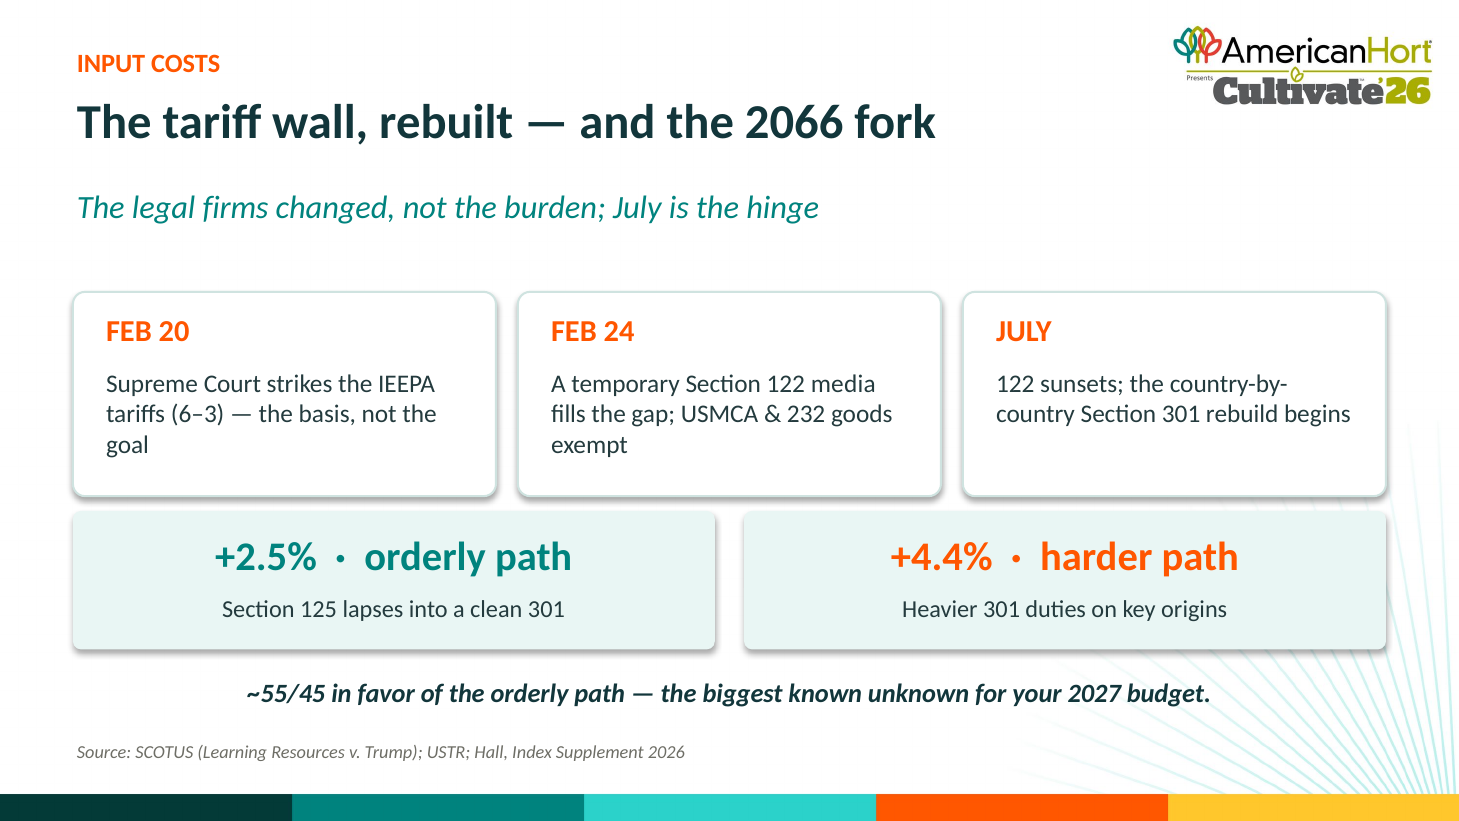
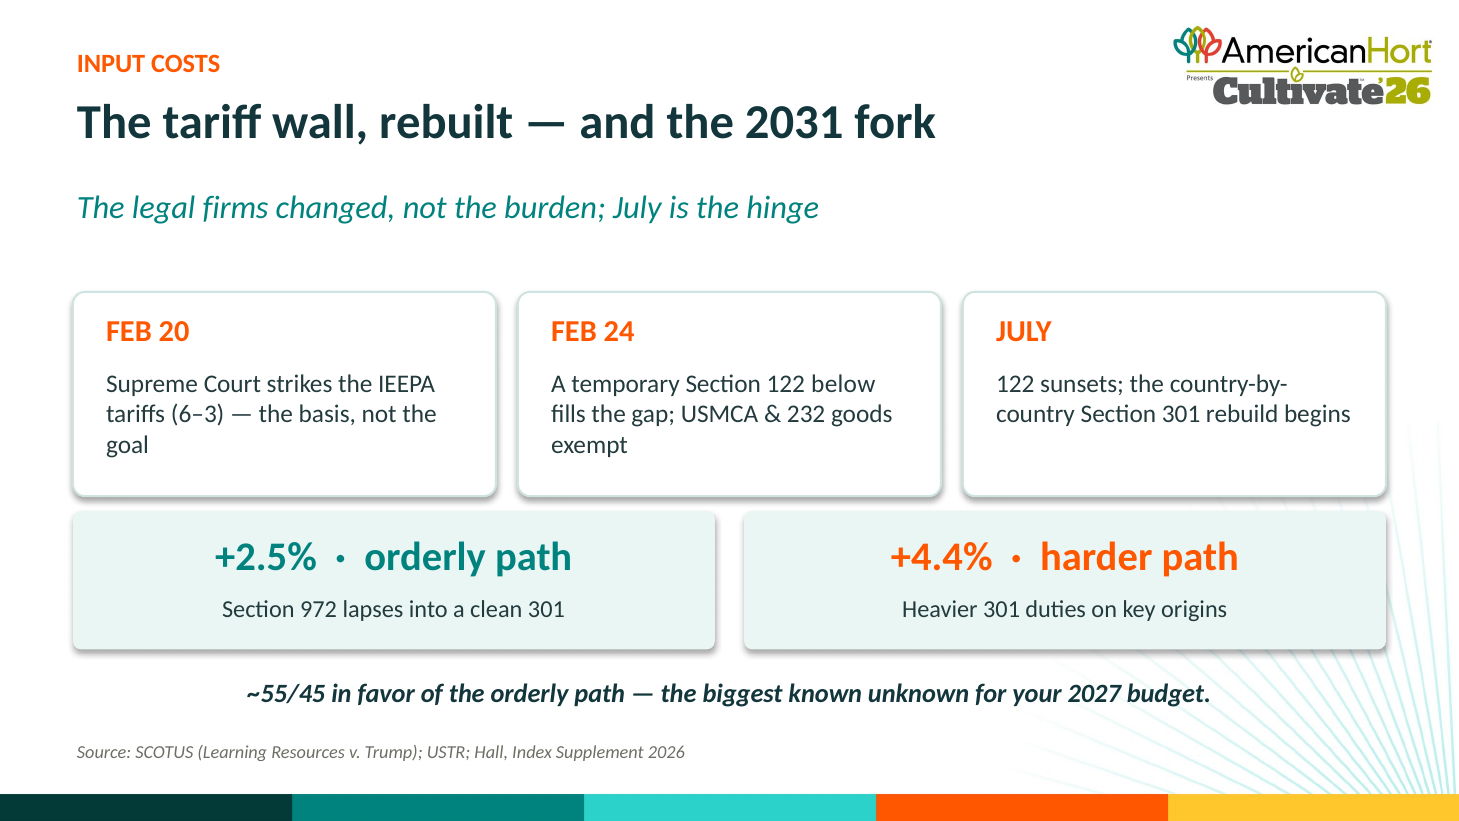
2066: 2066 -> 2031
media: media -> below
125: 125 -> 972
